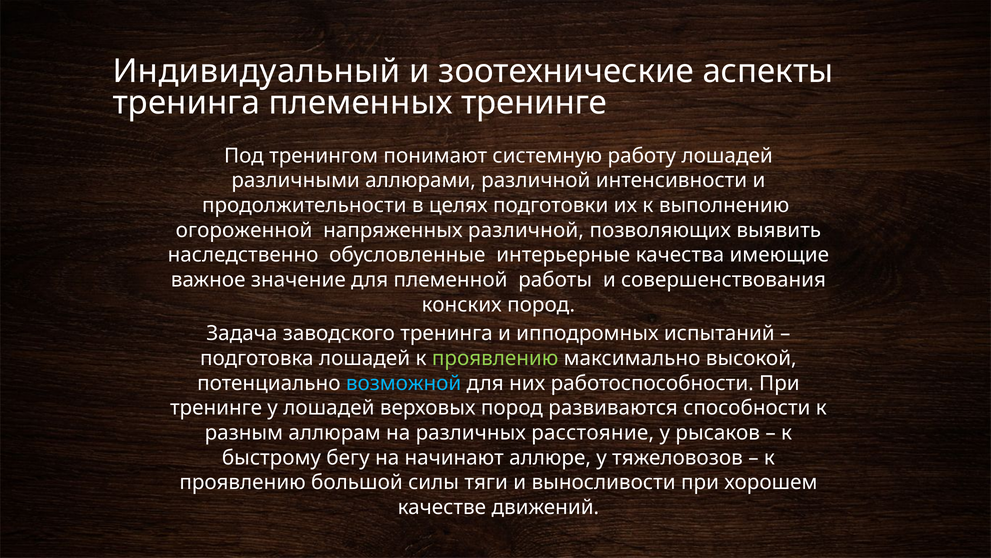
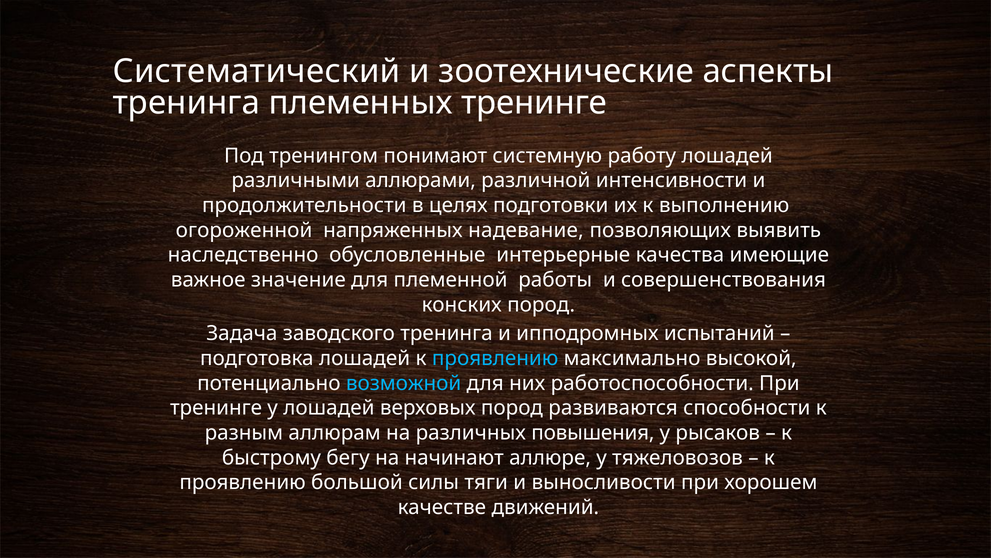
Индивидуальный: Индивидуальный -> Систематический
напряженных различной: различной -> надевание
проявлению at (495, 358) colour: light green -> light blue
расстояние: расстояние -> повышения
